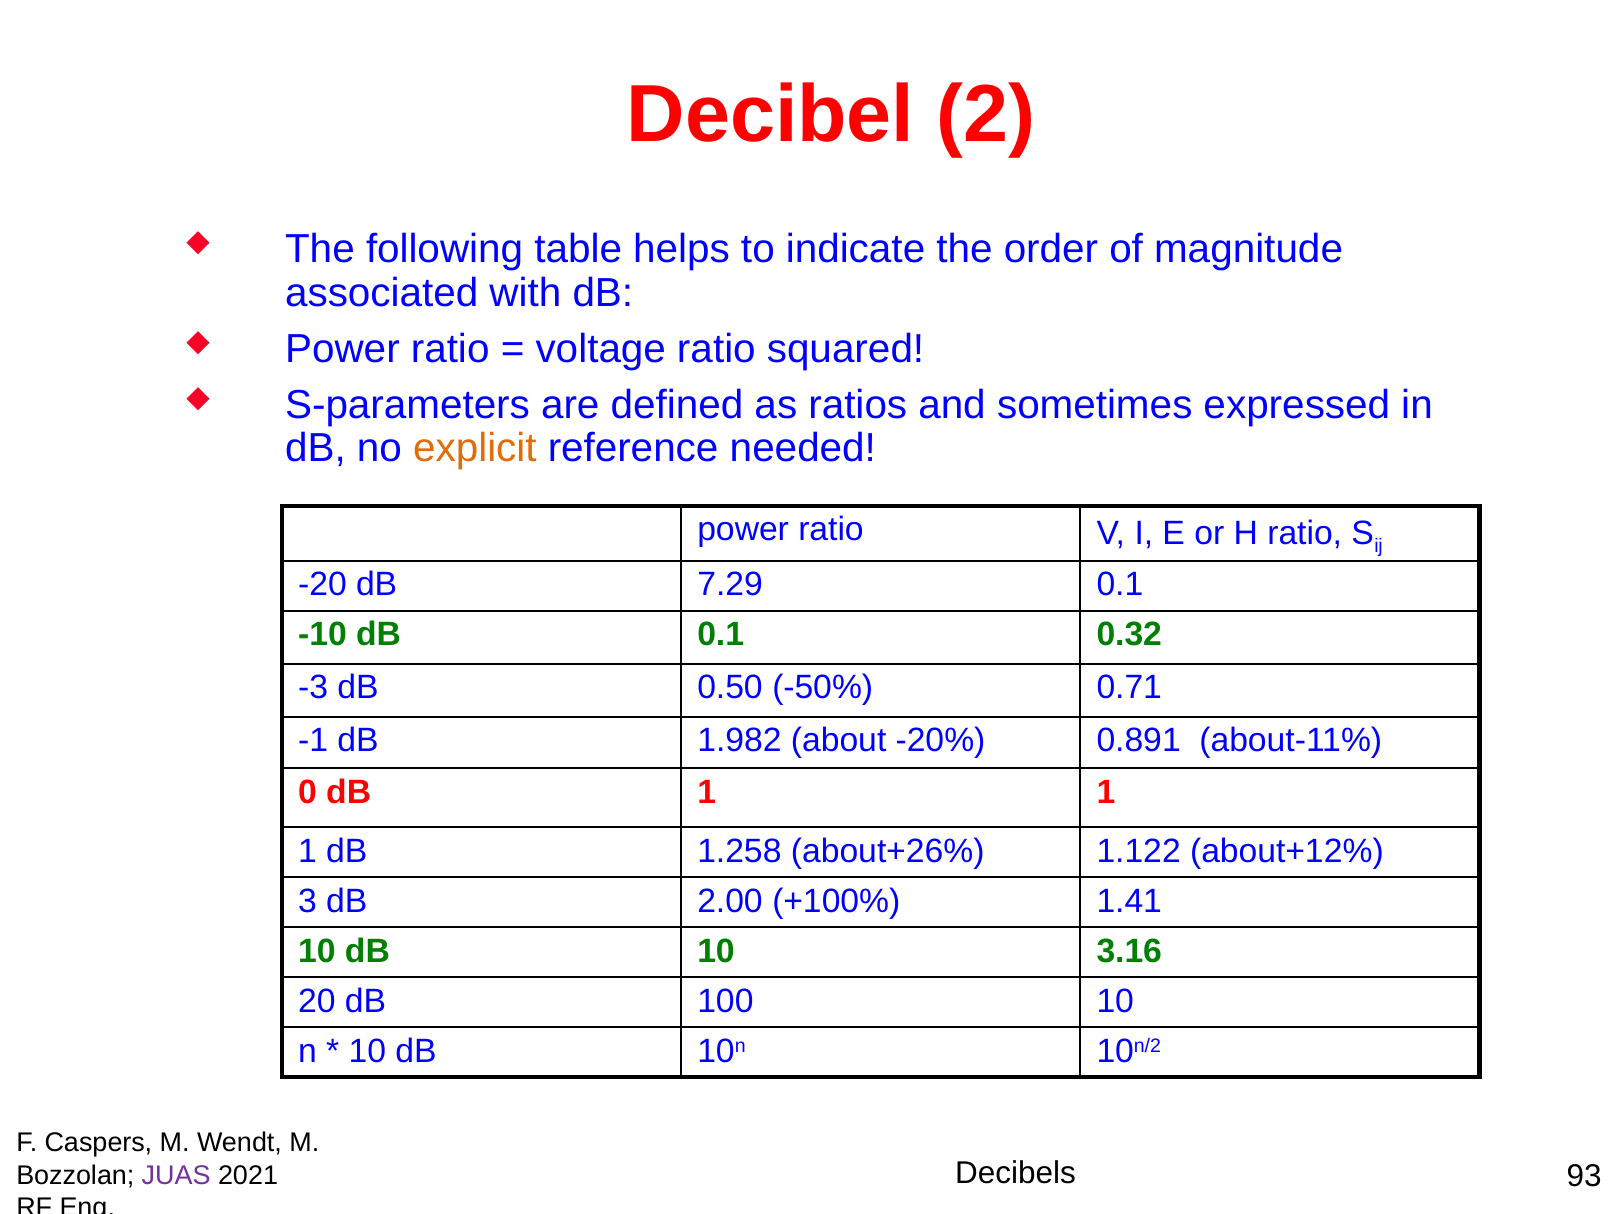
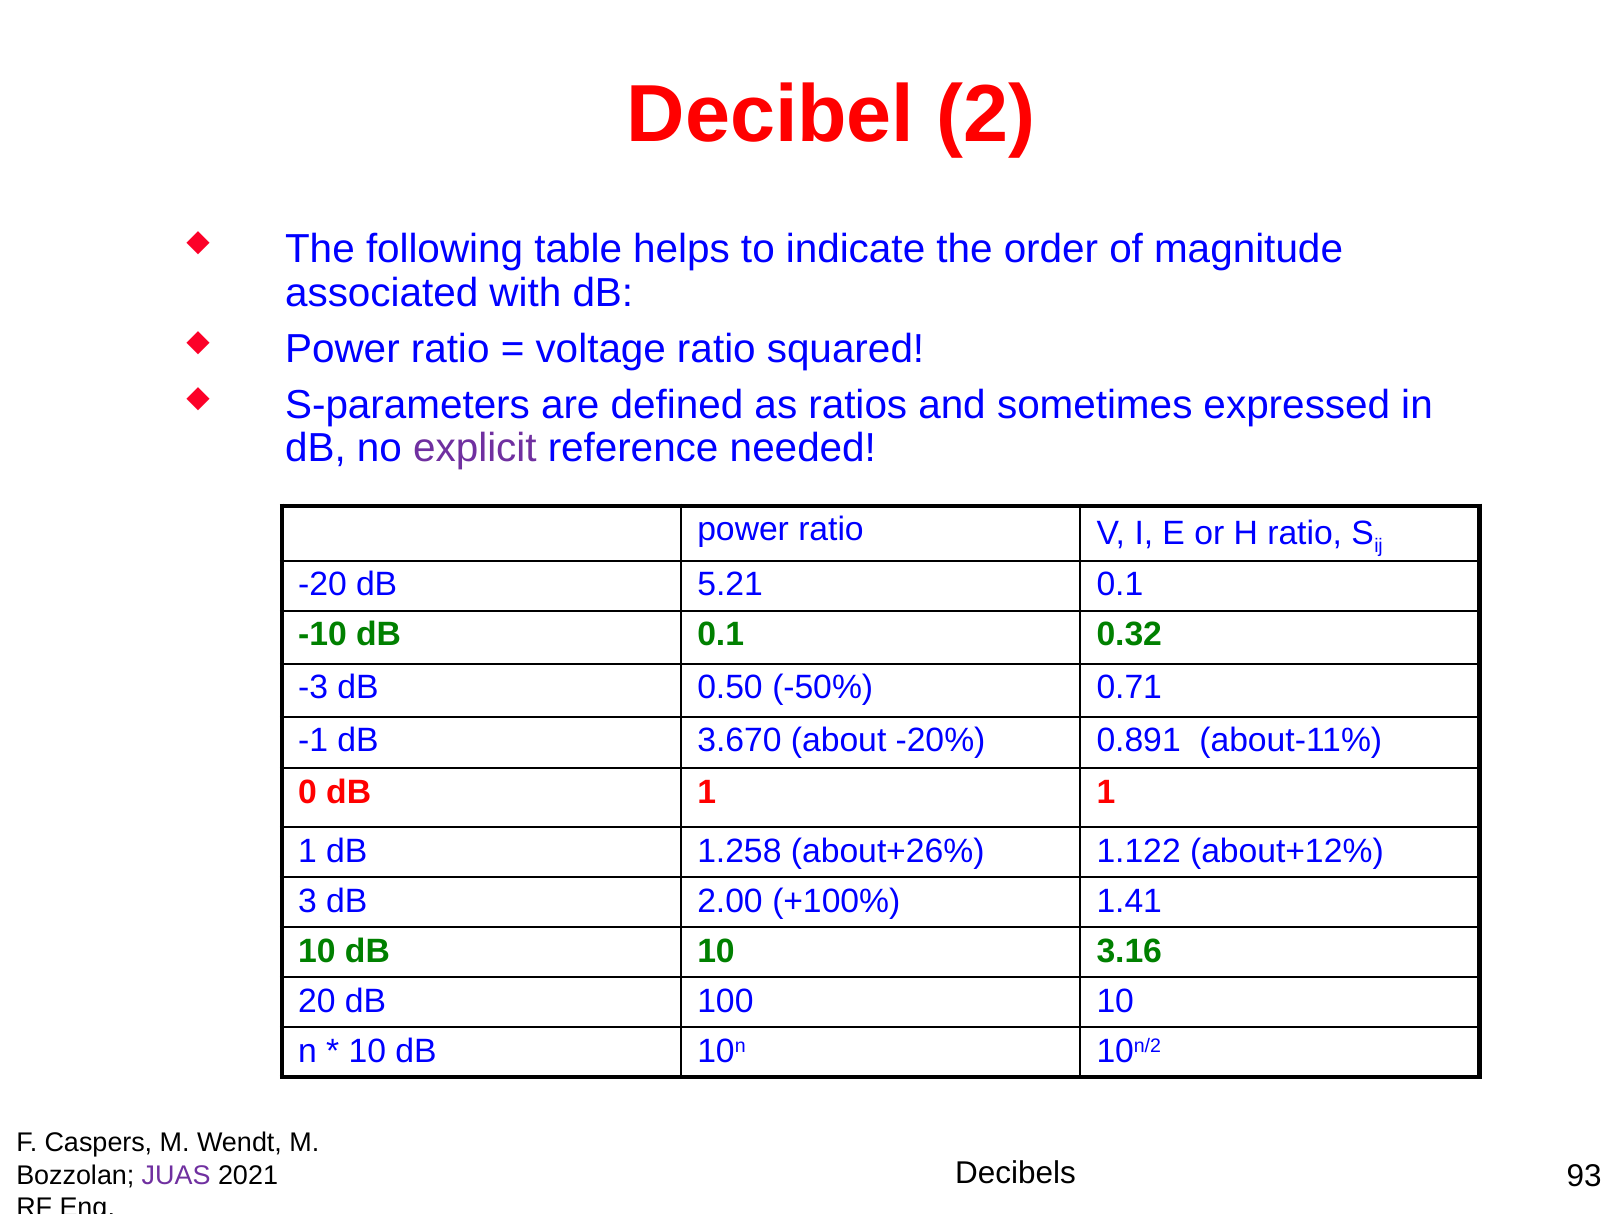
explicit colour: orange -> purple
7.29: 7.29 -> 5.21
1.982: 1.982 -> 3.670
